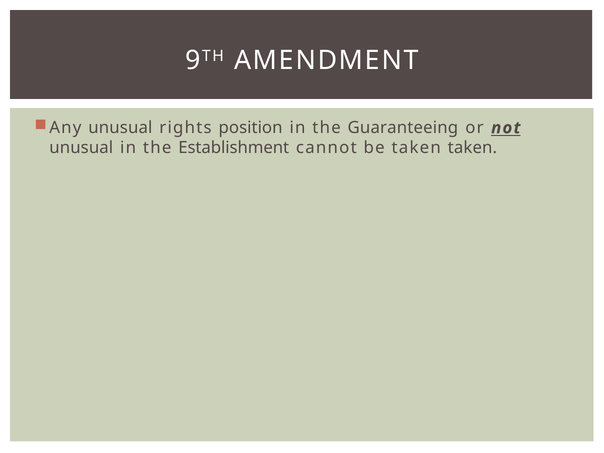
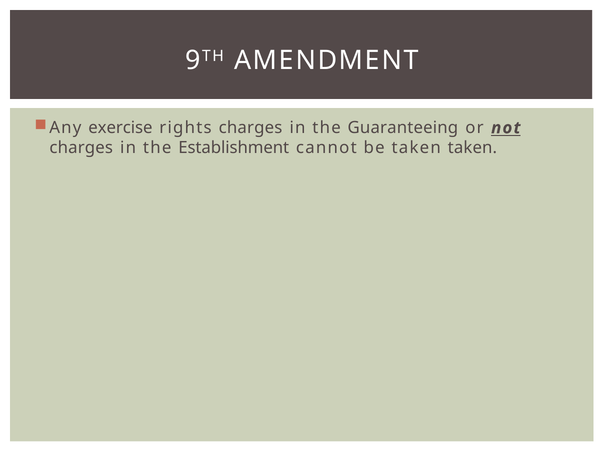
Any unusual: unusual -> exercise
rights position: position -> charges
unusual at (81, 148): unusual -> charges
